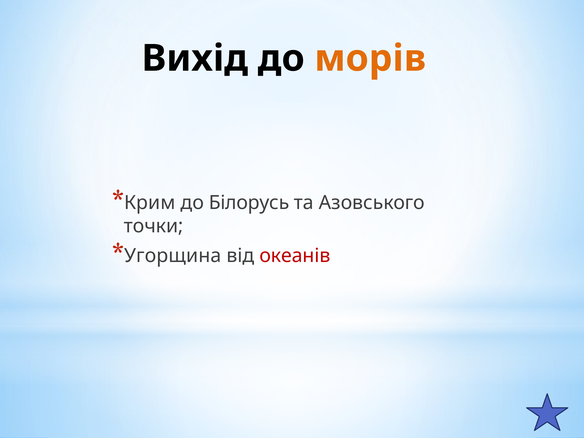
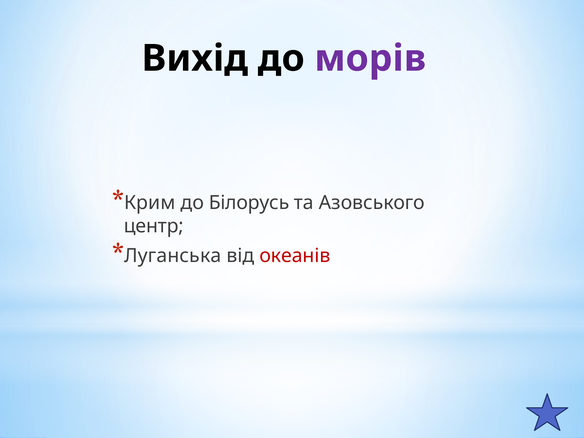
морів colour: orange -> purple
точки: точки -> центр
Угорщина: Угорщина -> Луганська
